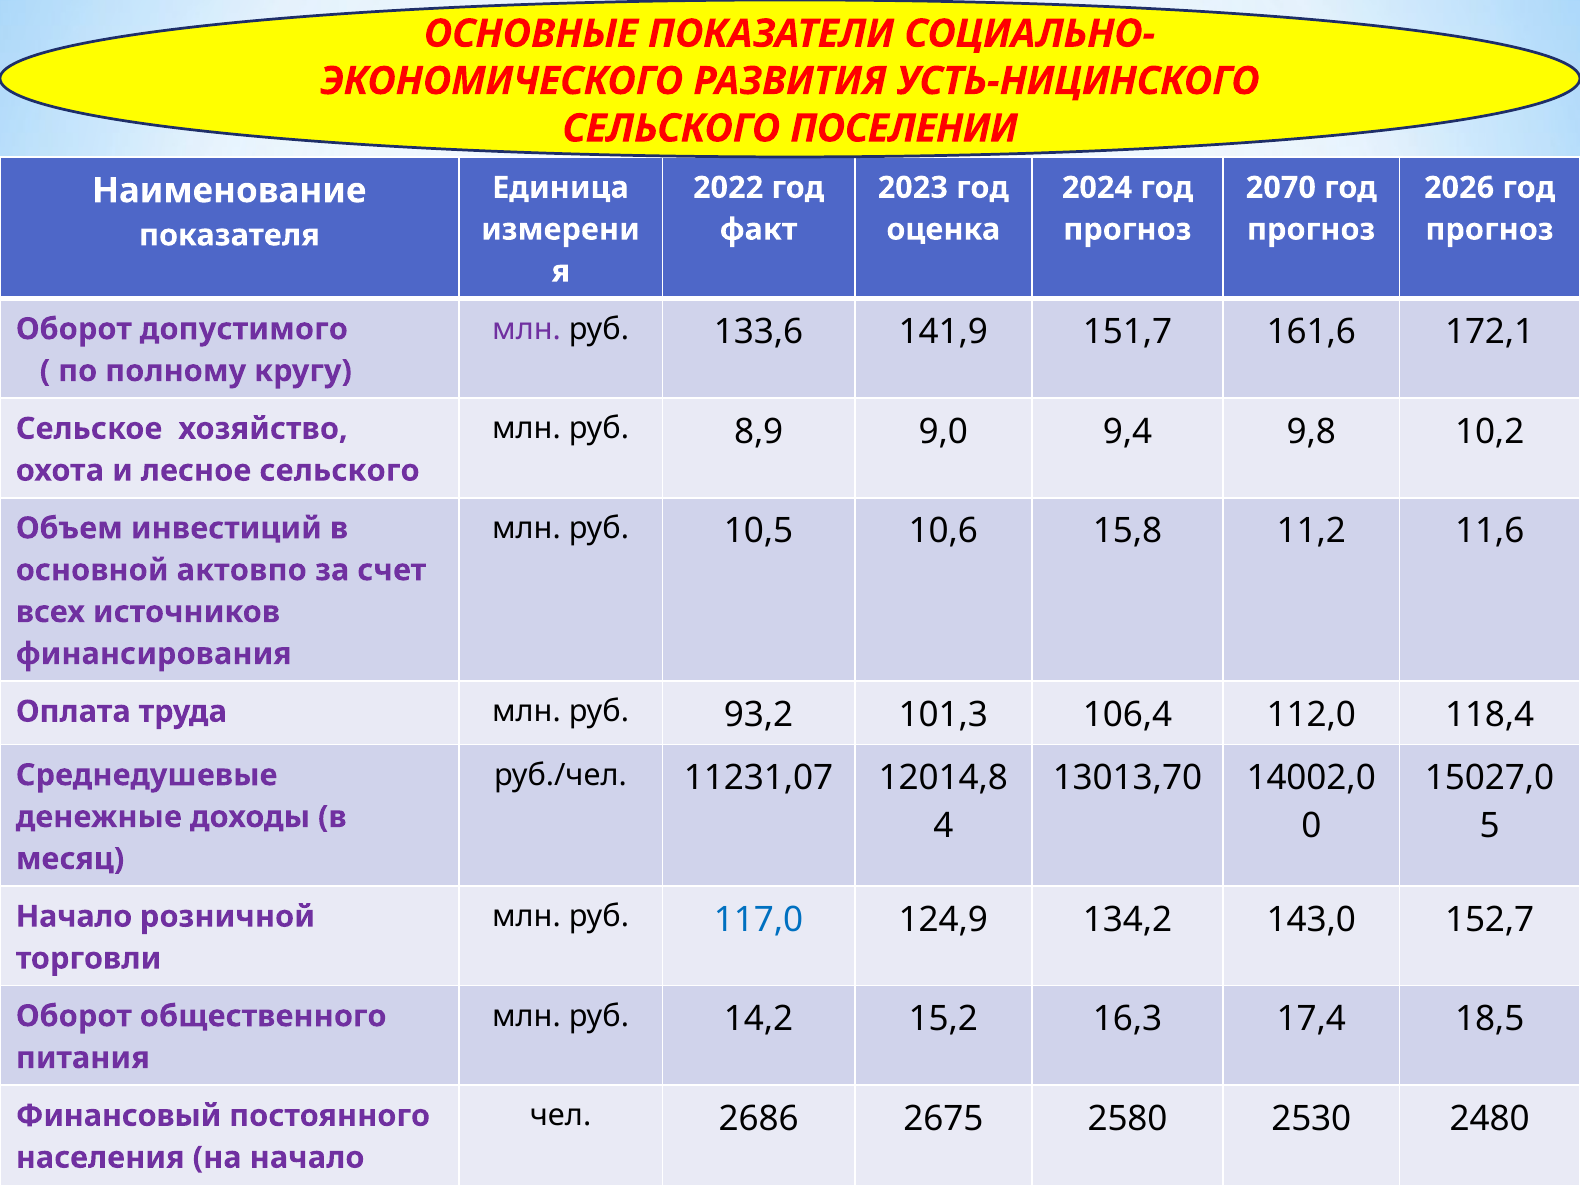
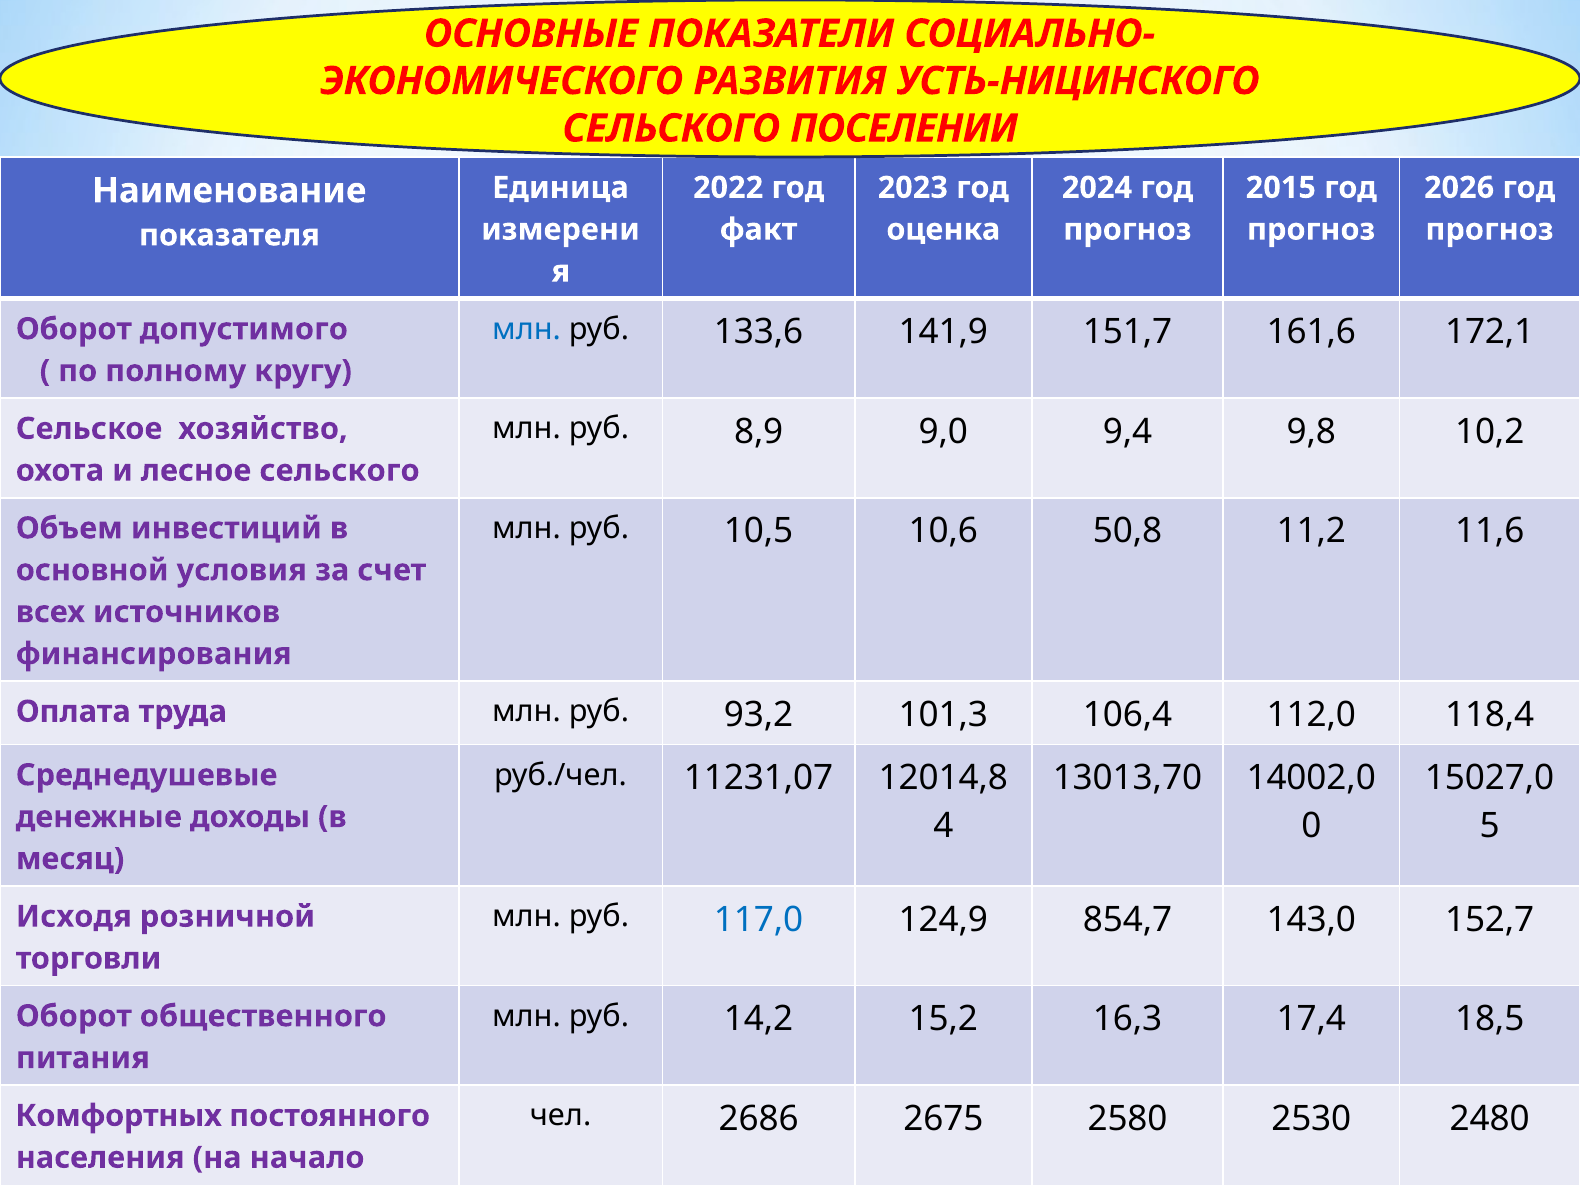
2070: 2070 -> 2015
млн at (527, 329) colour: purple -> blue
15,8: 15,8 -> 50,8
актовпо: актовпо -> условия
134,2: 134,2 -> 854,7
Начало at (74, 917): Начало -> Исходя
Финансовый: Финансовый -> Комфортных
